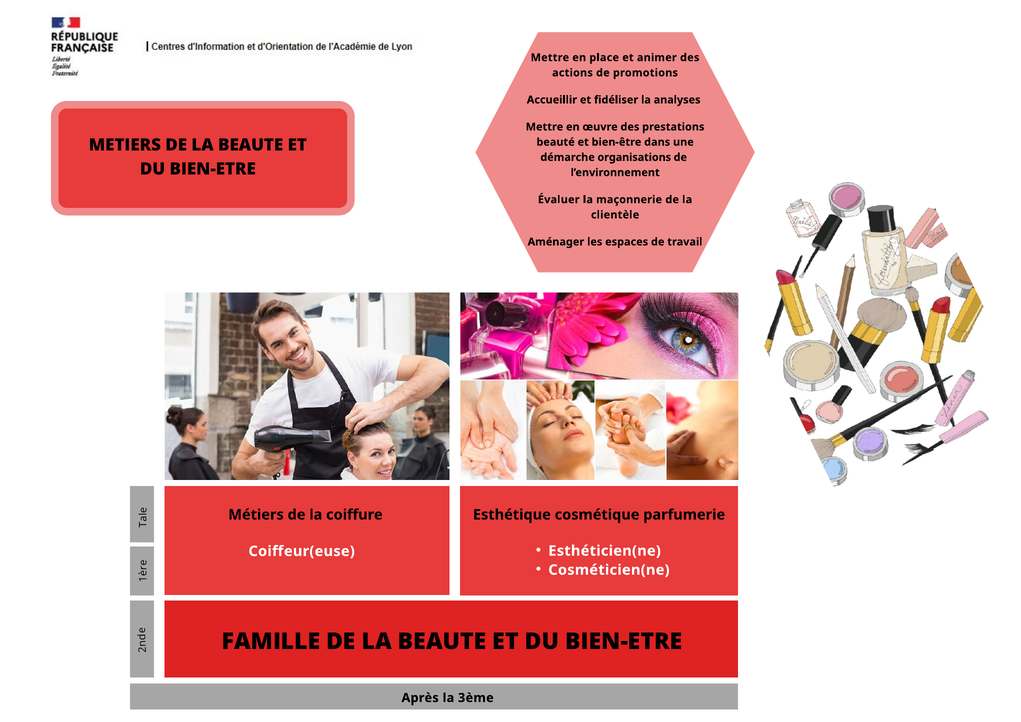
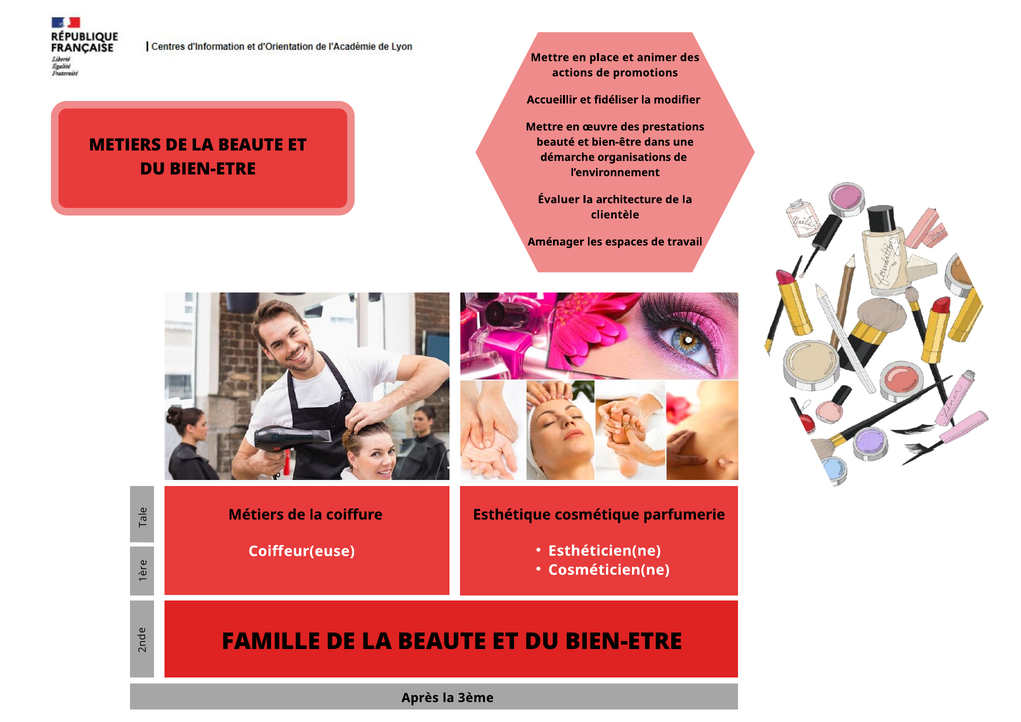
analyses: analyses -> modifier
maçonnerie: maçonnerie -> architecture
